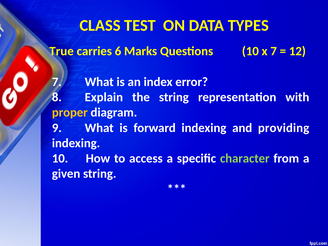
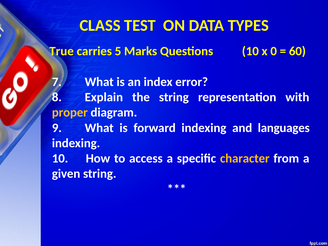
6: 6 -> 5
x 7: 7 -> 0
12: 12 -> 60
providing: providing -> languages
character colour: light green -> yellow
